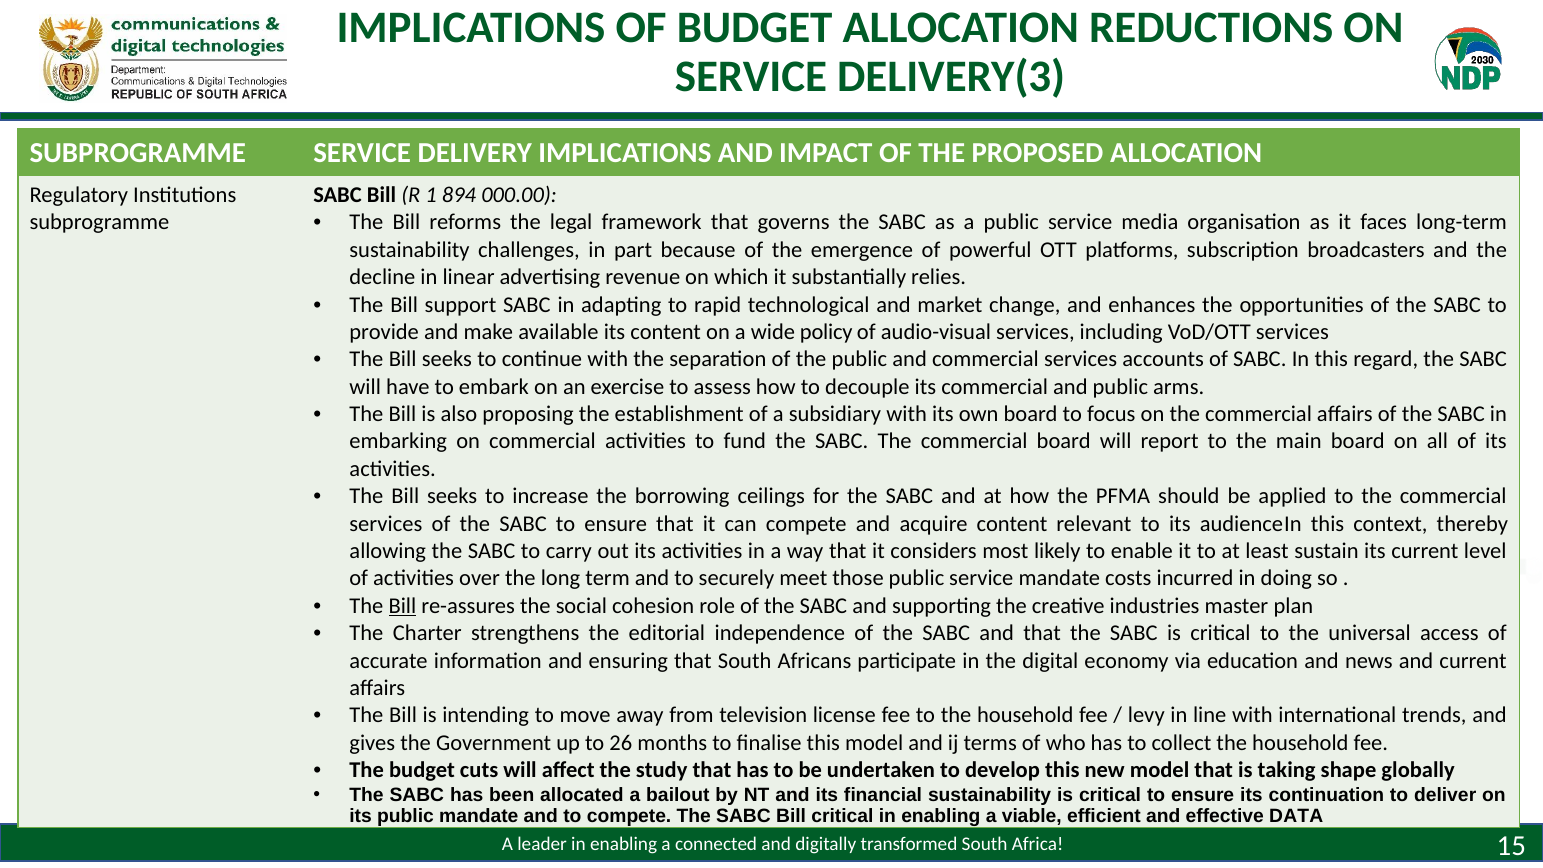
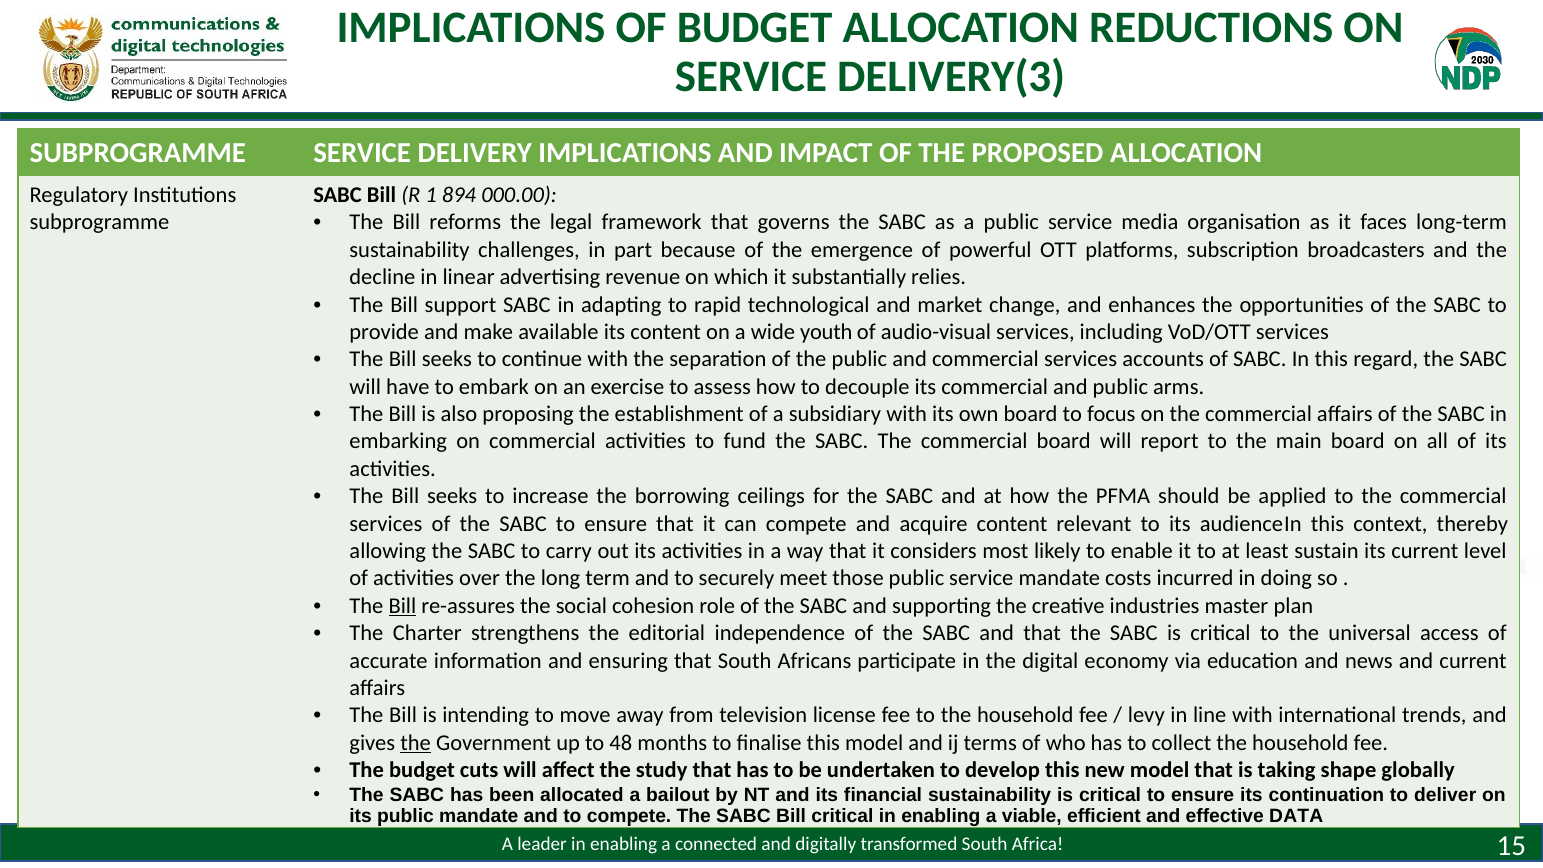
policy: policy -> youth
the at (416, 743) underline: none -> present
26: 26 -> 48
